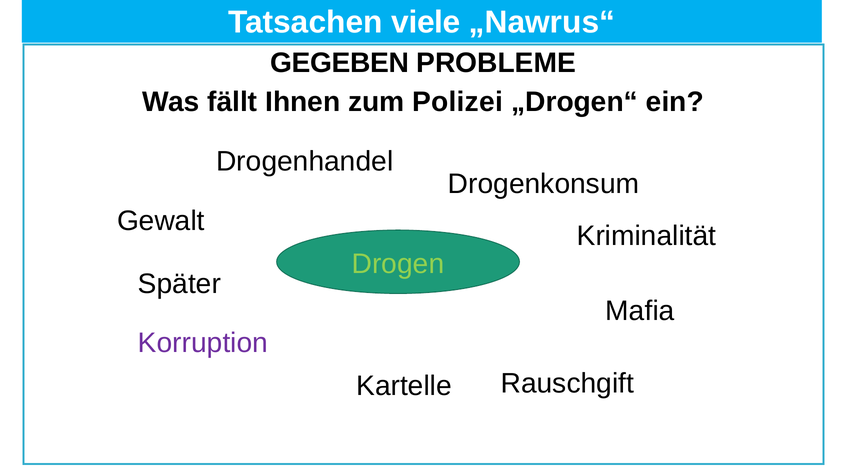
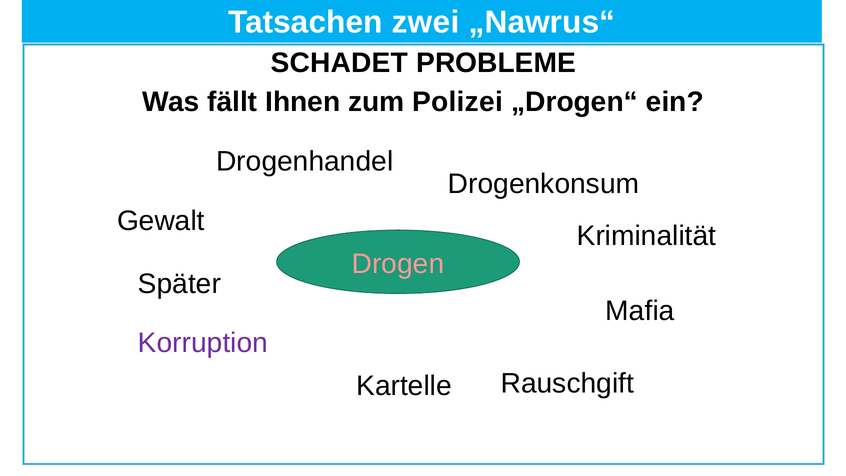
viele: viele -> zwei
GEGEBEN: GEGEBEN -> SCHADET
Drogen colour: light green -> pink
